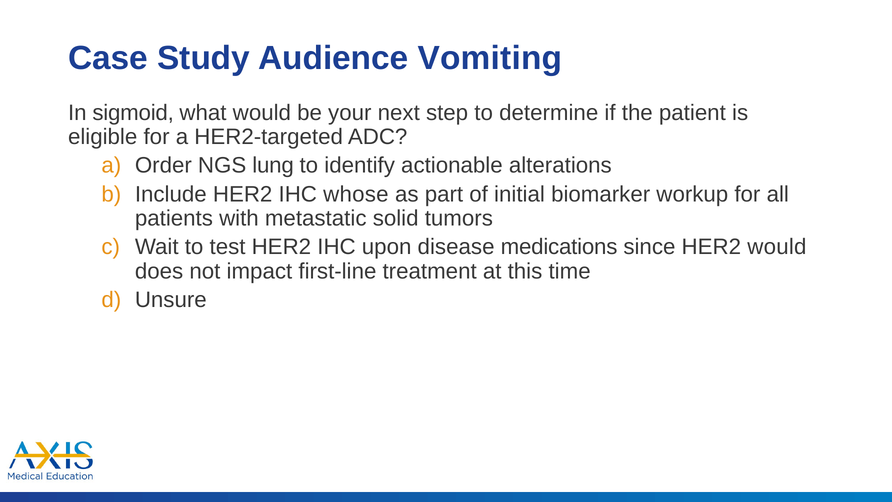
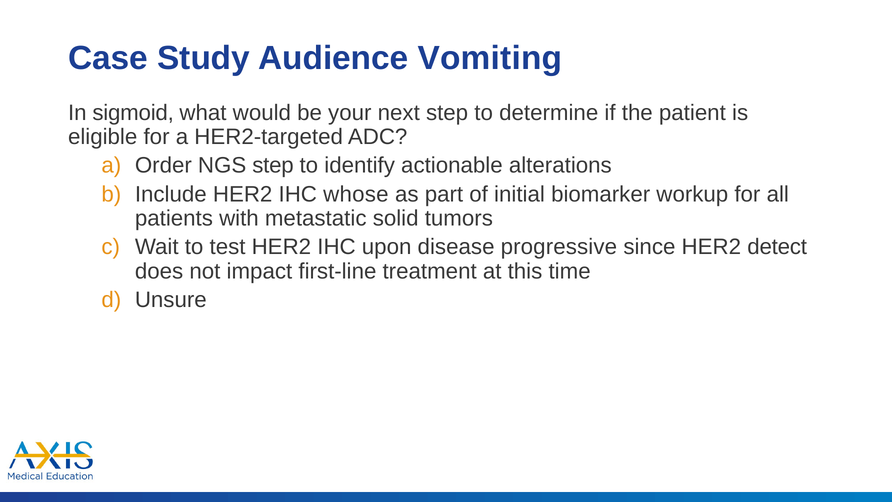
NGS lung: lung -> step
medications: medications -> progressive
HER2 would: would -> detect
